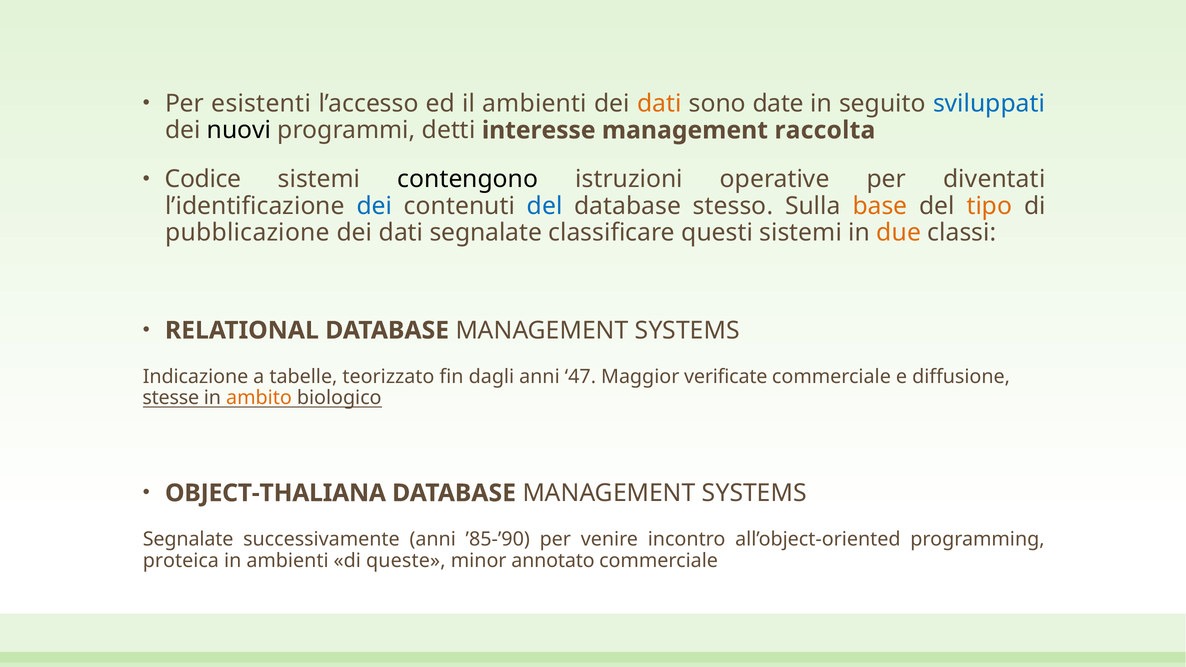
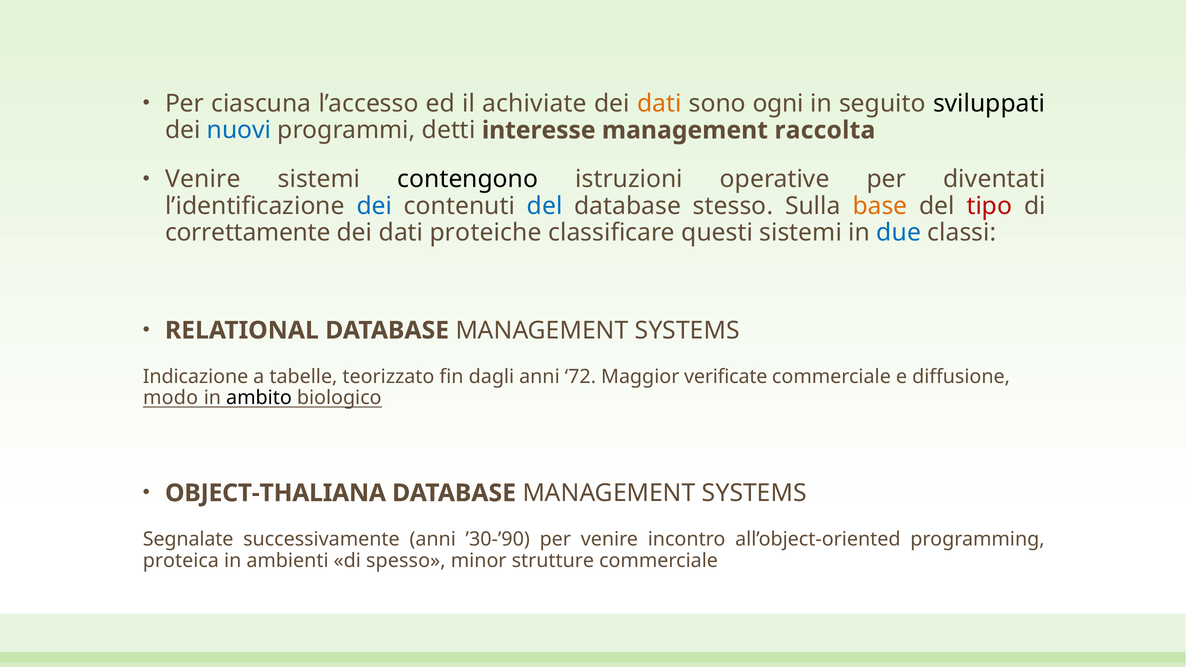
esistenti: esistenti -> ciascuna
il ambienti: ambienti -> achiviate
date: date -> ogni
sviluppati colour: blue -> black
nuovi colour: black -> blue
Codice at (203, 179): Codice -> Venire
tipo colour: orange -> red
pubblicazione: pubblicazione -> correttamente
dati segnalate: segnalate -> proteiche
due colour: orange -> blue
47: 47 -> 72
stesse: stesse -> modo
ambito colour: orange -> black
’85-’90: ’85-’90 -> ’30-’90
queste: queste -> spesso
annotato: annotato -> strutture
